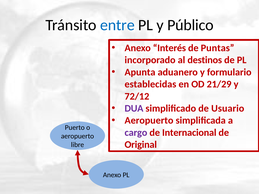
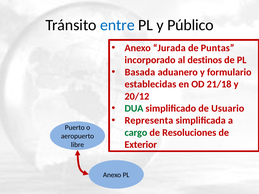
Interés: Interés -> Jurada
Apunta: Apunta -> Basada
21/29: 21/29 -> 21/18
72/12: 72/12 -> 20/12
DUA colour: purple -> green
Aeropuerto at (149, 121): Aeropuerto -> Representa
cargo colour: purple -> green
Internacional: Internacional -> Resoluciones
Original: Original -> Exterior
